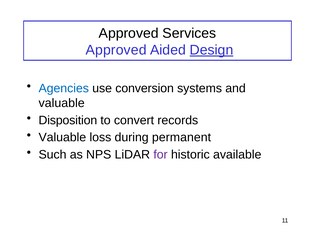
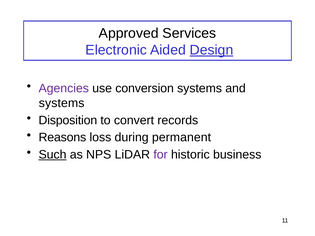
Approved at (116, 50): Approved -> Electronic
Agencies colour: blue -> purple
valuable at (62, 103): valuable -> systems
Valuable at (62, 138): Valuable -> Reasons
Such underline: none -> present
available: available -> business
